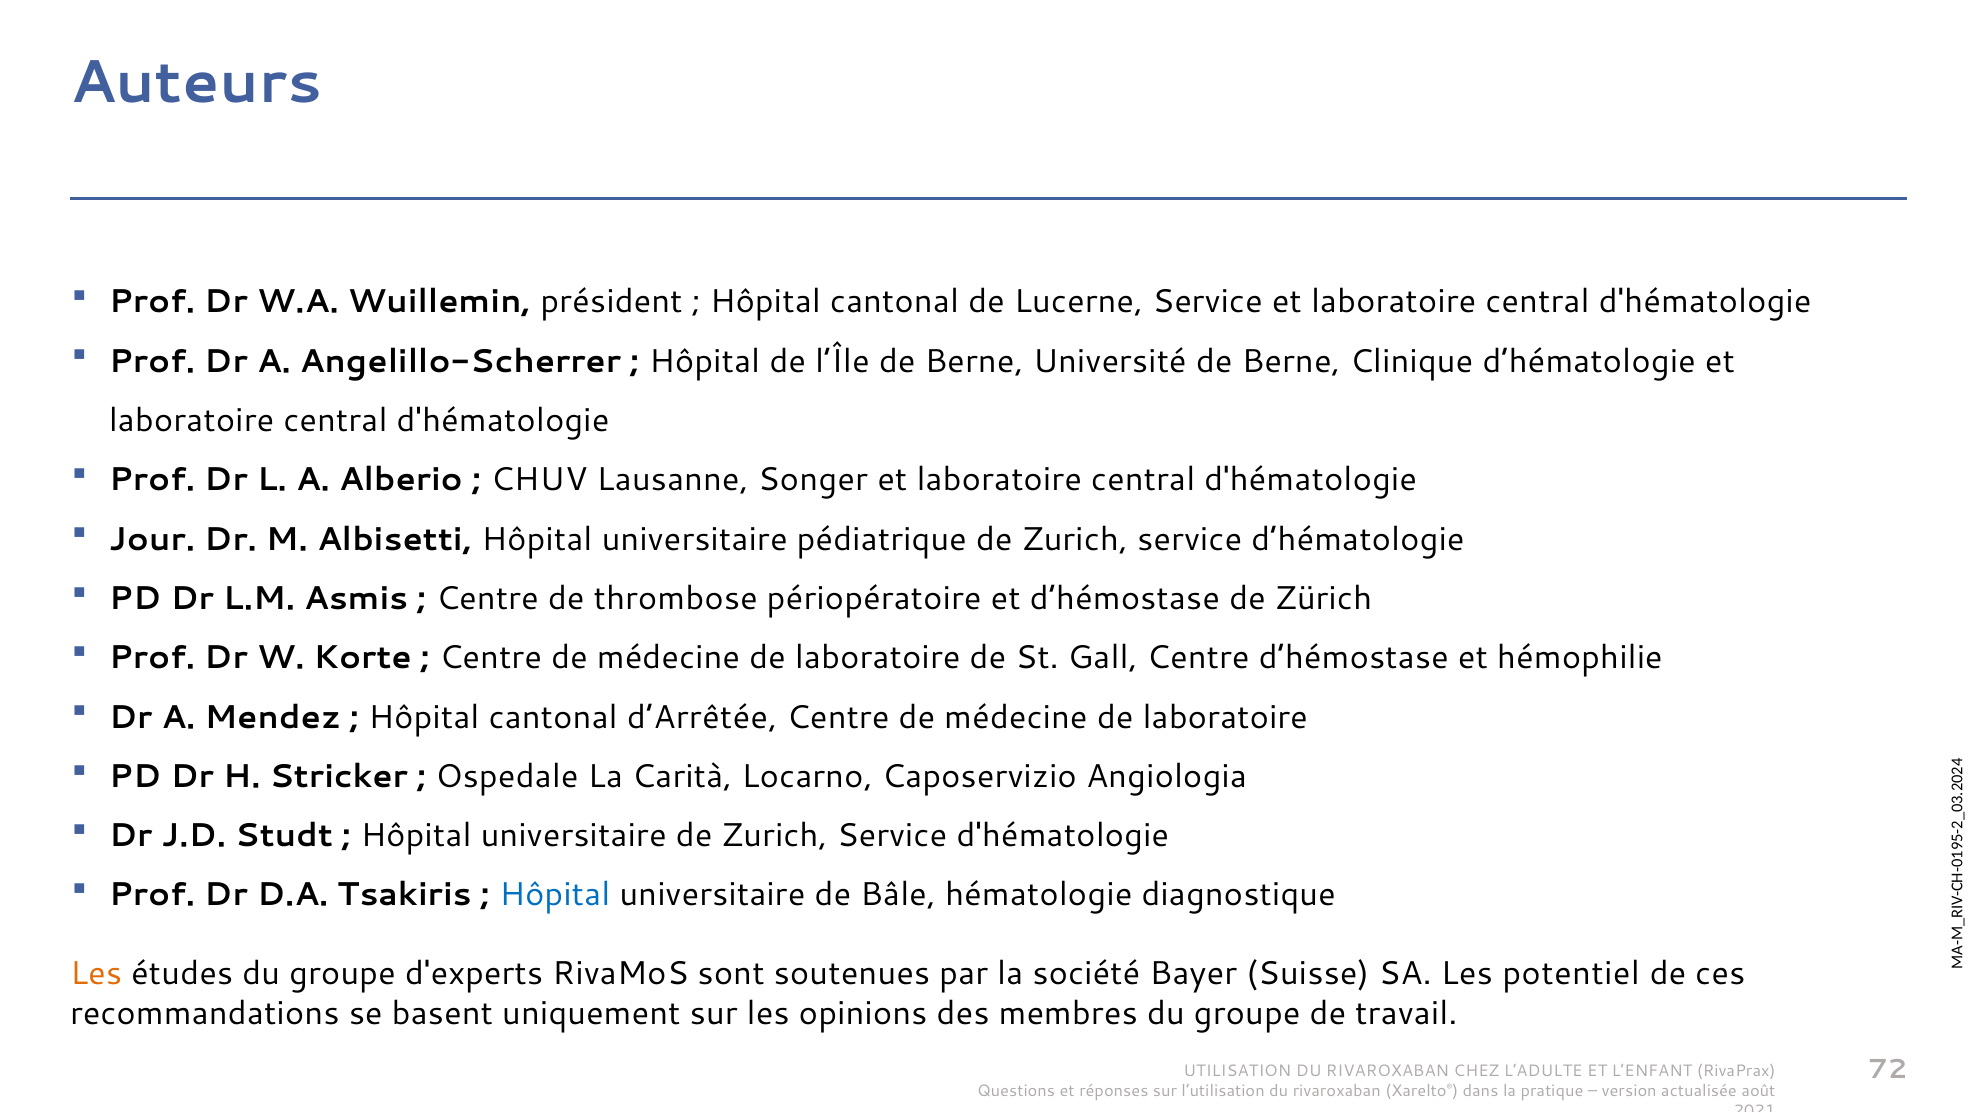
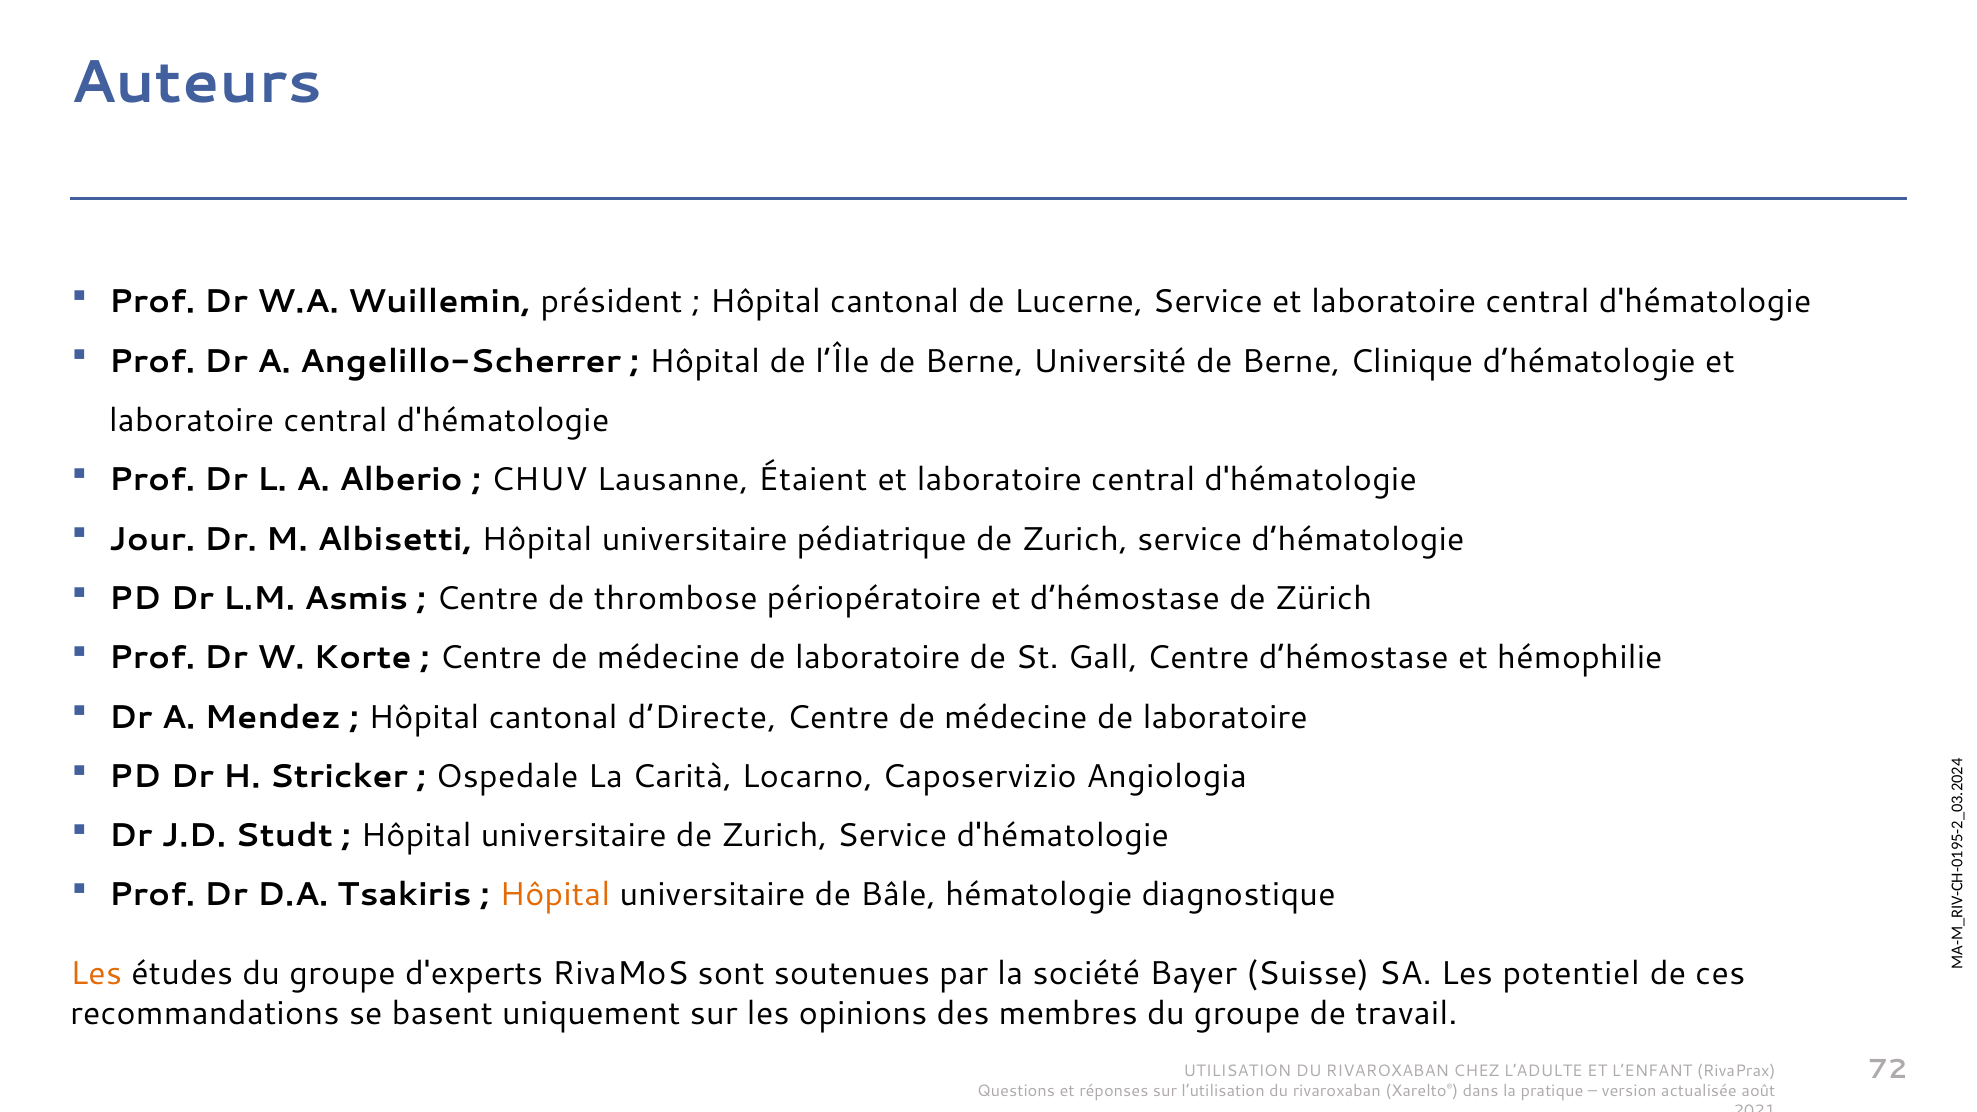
Songer: Songer -> Étaient
d’Arrêtée: d’Arrêtée -> d’Directe
Hôpital at (555, 895) colour: blue -> orange
